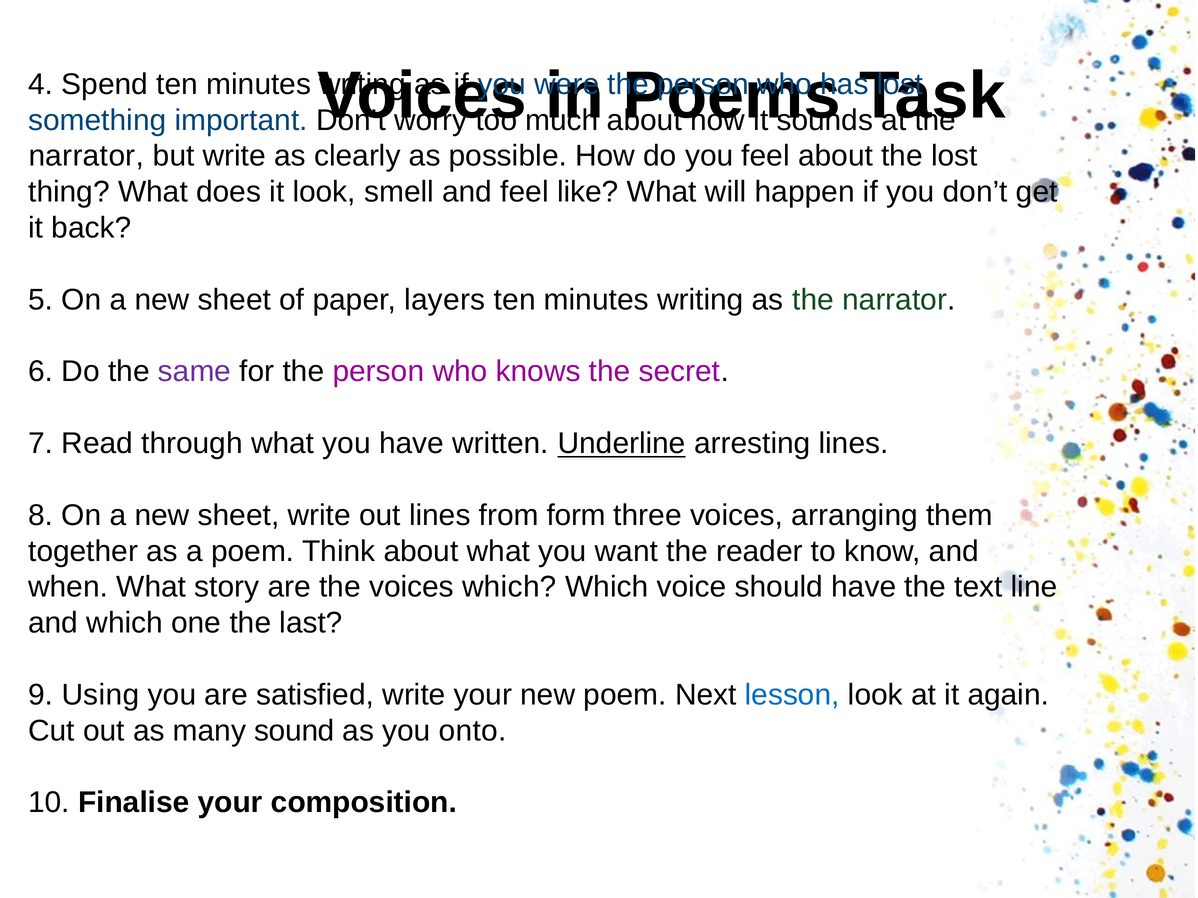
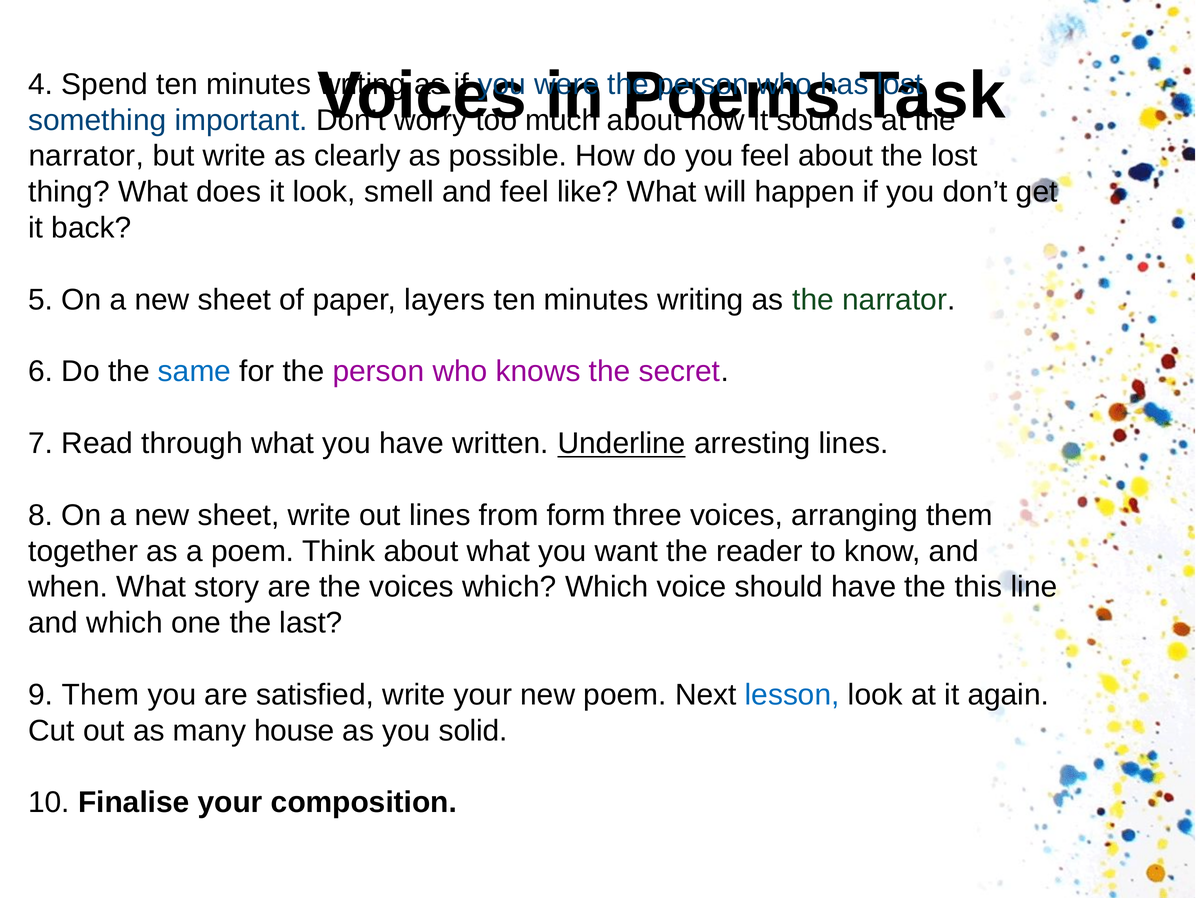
same colour: purple -> blue
text: text -> this
9 Using: Using -> Them
sound: sound -> house
onto: onto -> solid
